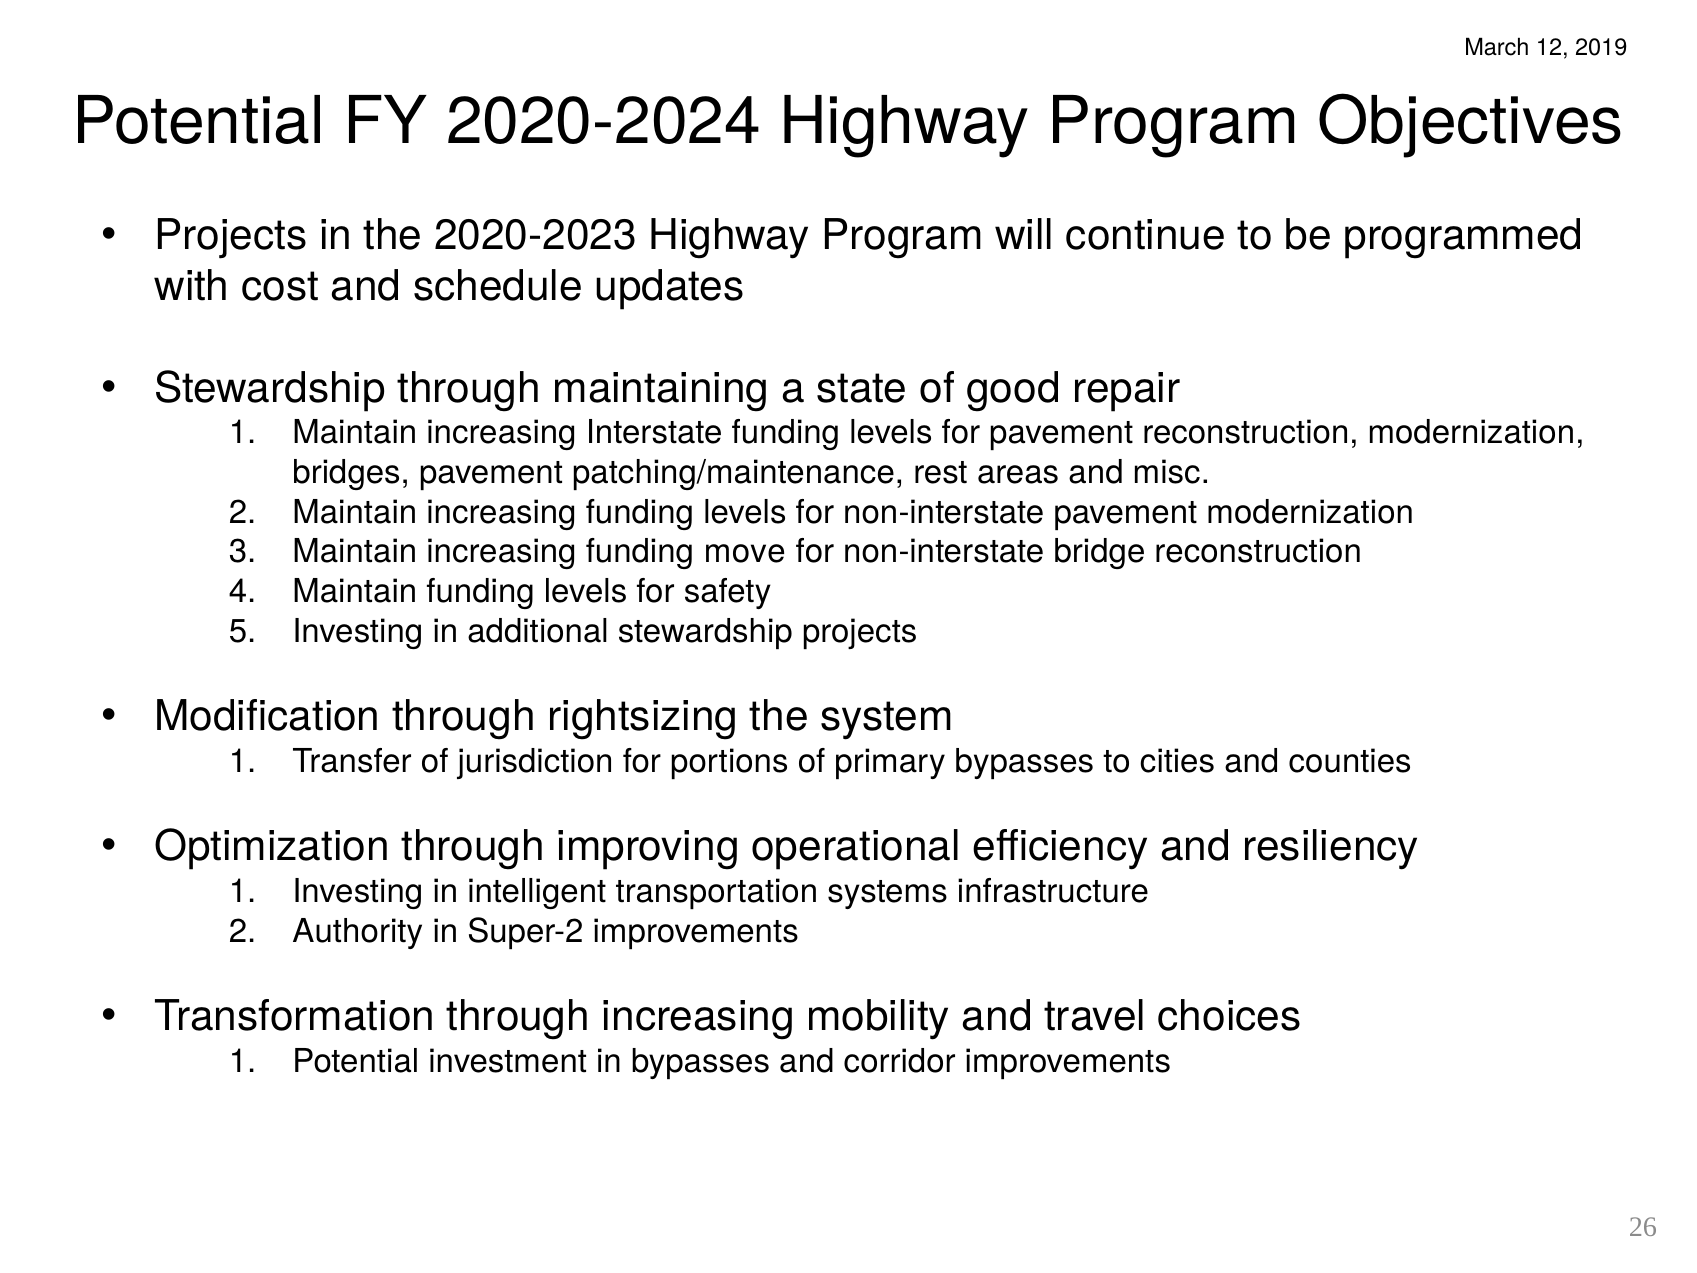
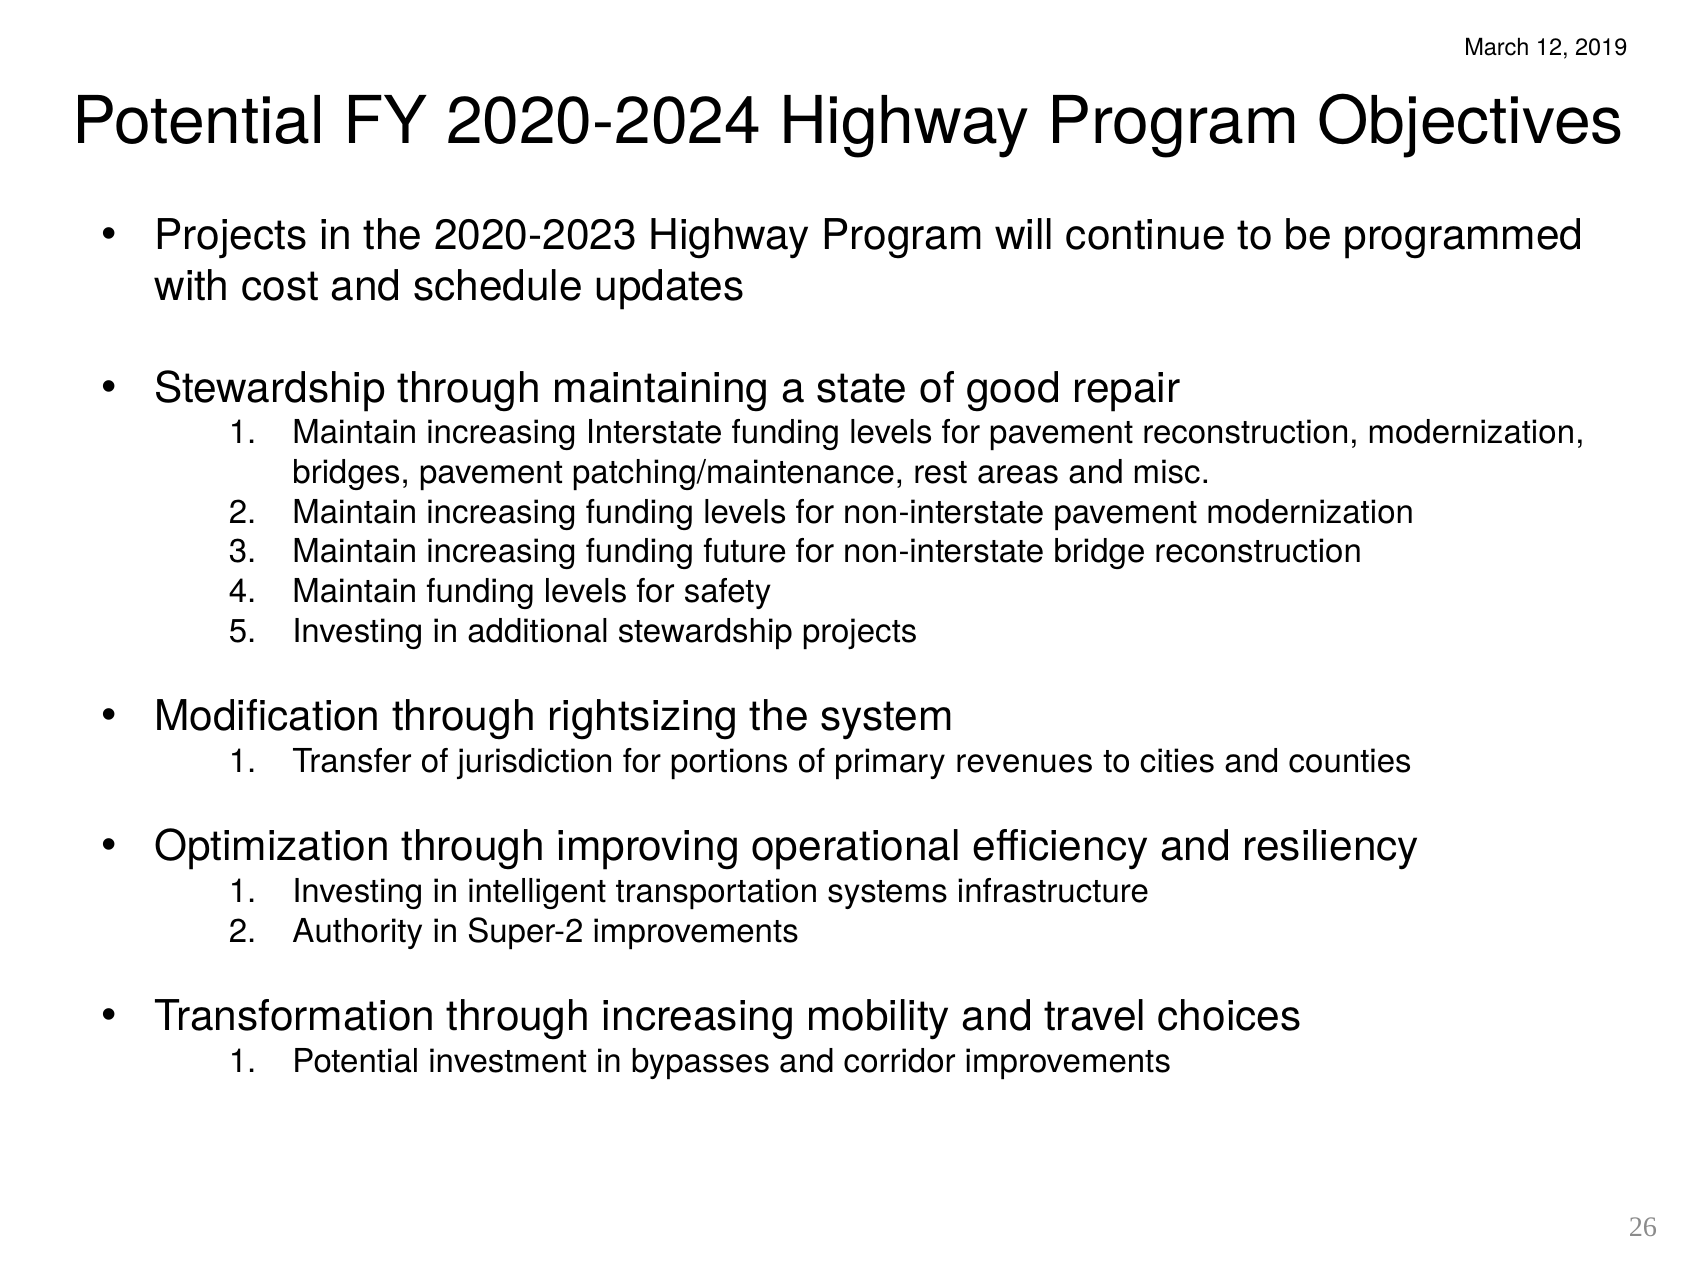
move: move -> future
primary bypasses: bypasses -> revenues
